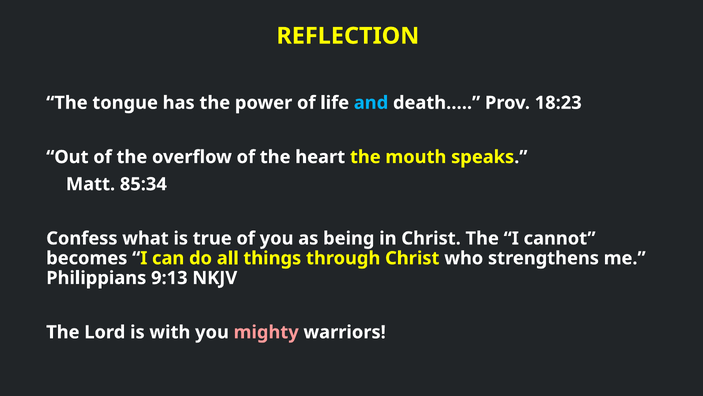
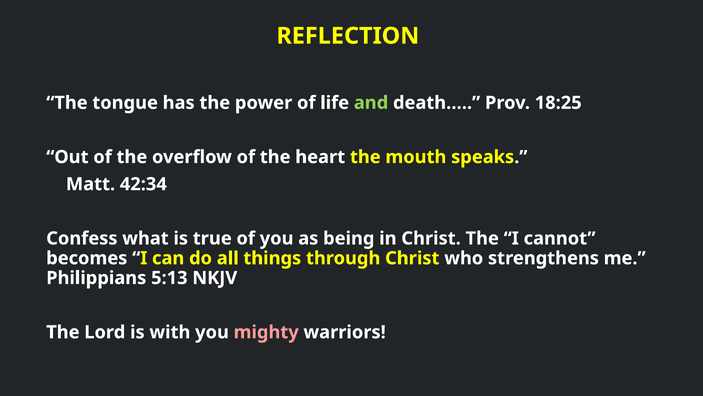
and colour: light blue -> light green
18:23: 18:23 -> 18:25
85:34: 85:34 -> 42:34
9:13: 9:13 -> 5:13
